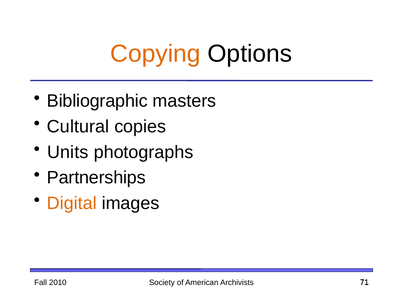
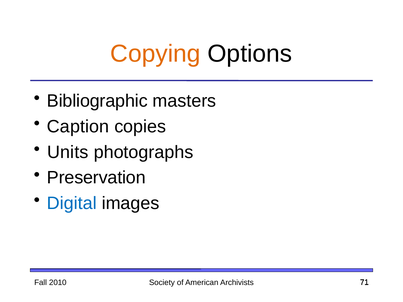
Cultural: Cultural -> Caption
Partnerships: Partnerships -> Preservation
Digital colour: orange -> blue
